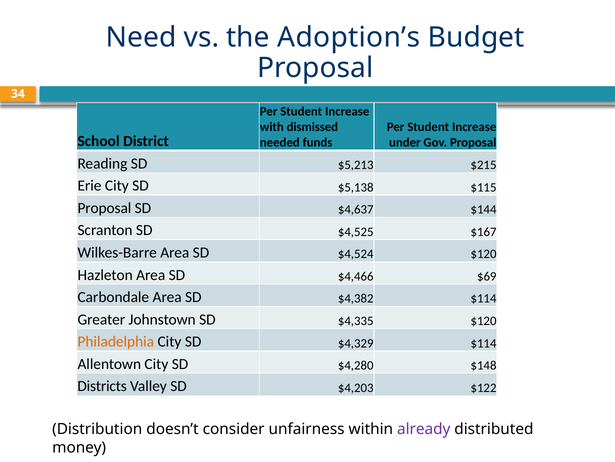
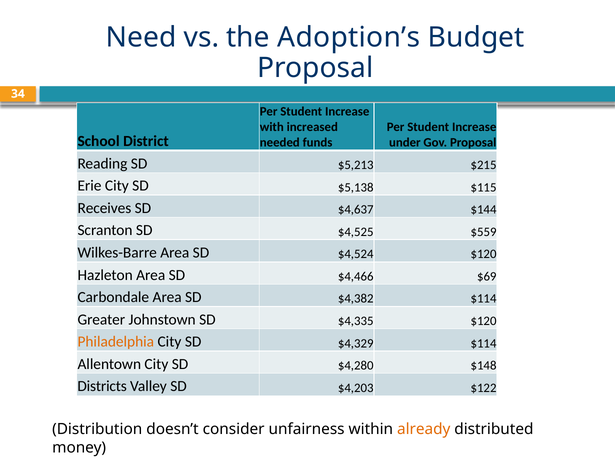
dismissed: dismissed -> increased
Proposal at (104, 208): Proposal -> Receives
$167: $167 -> $559
already colour: purple -> orange
